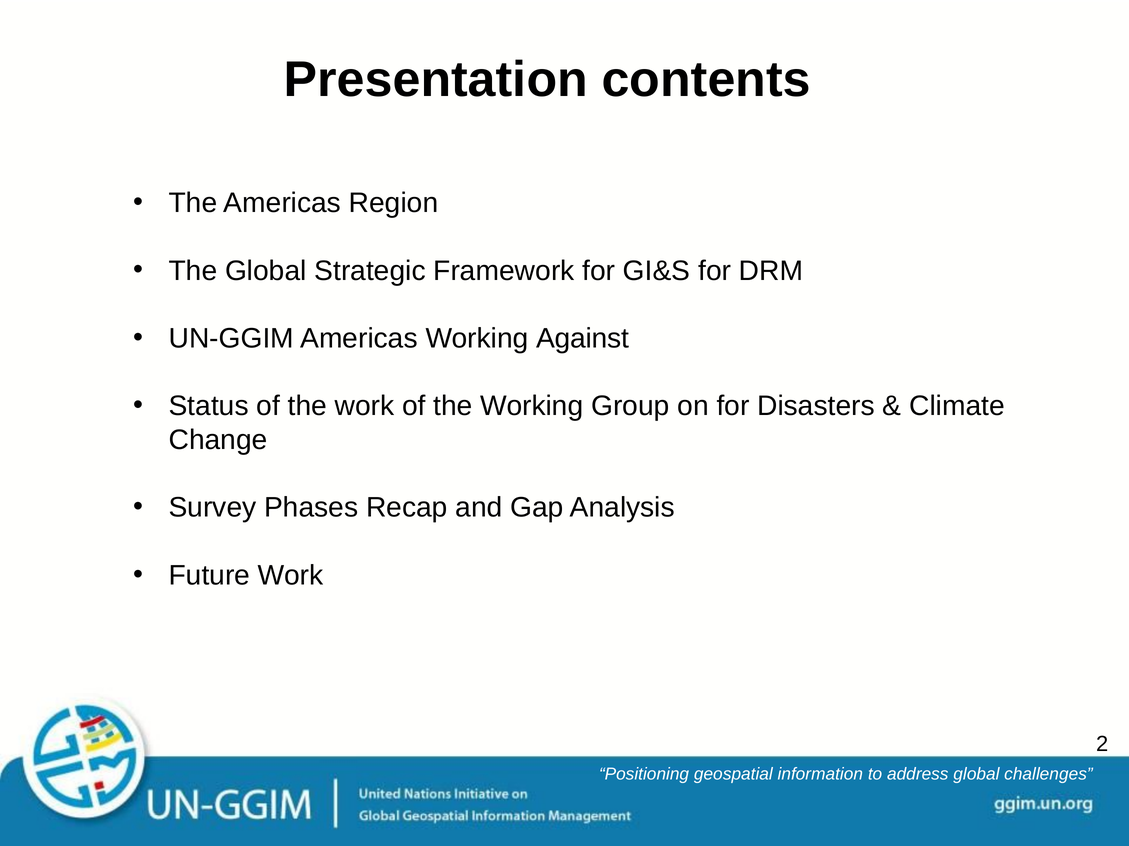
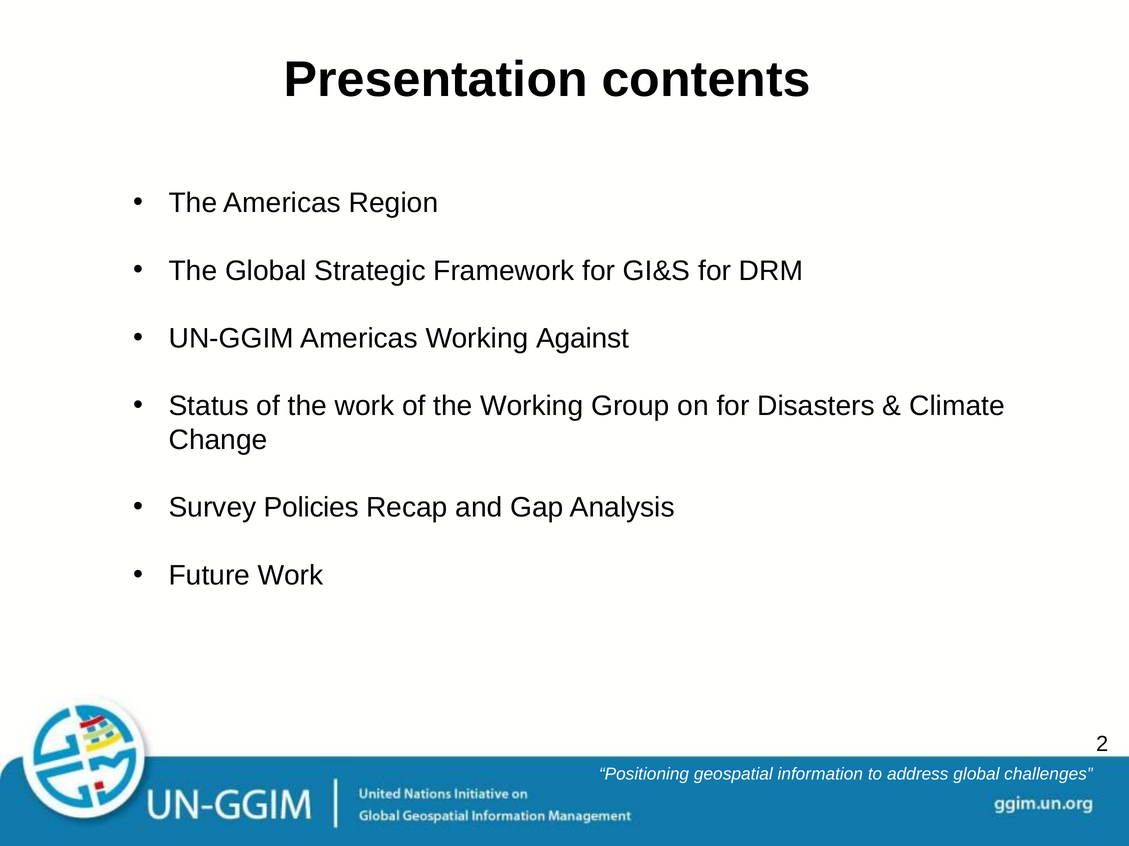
Phases: Phases -> Policies
